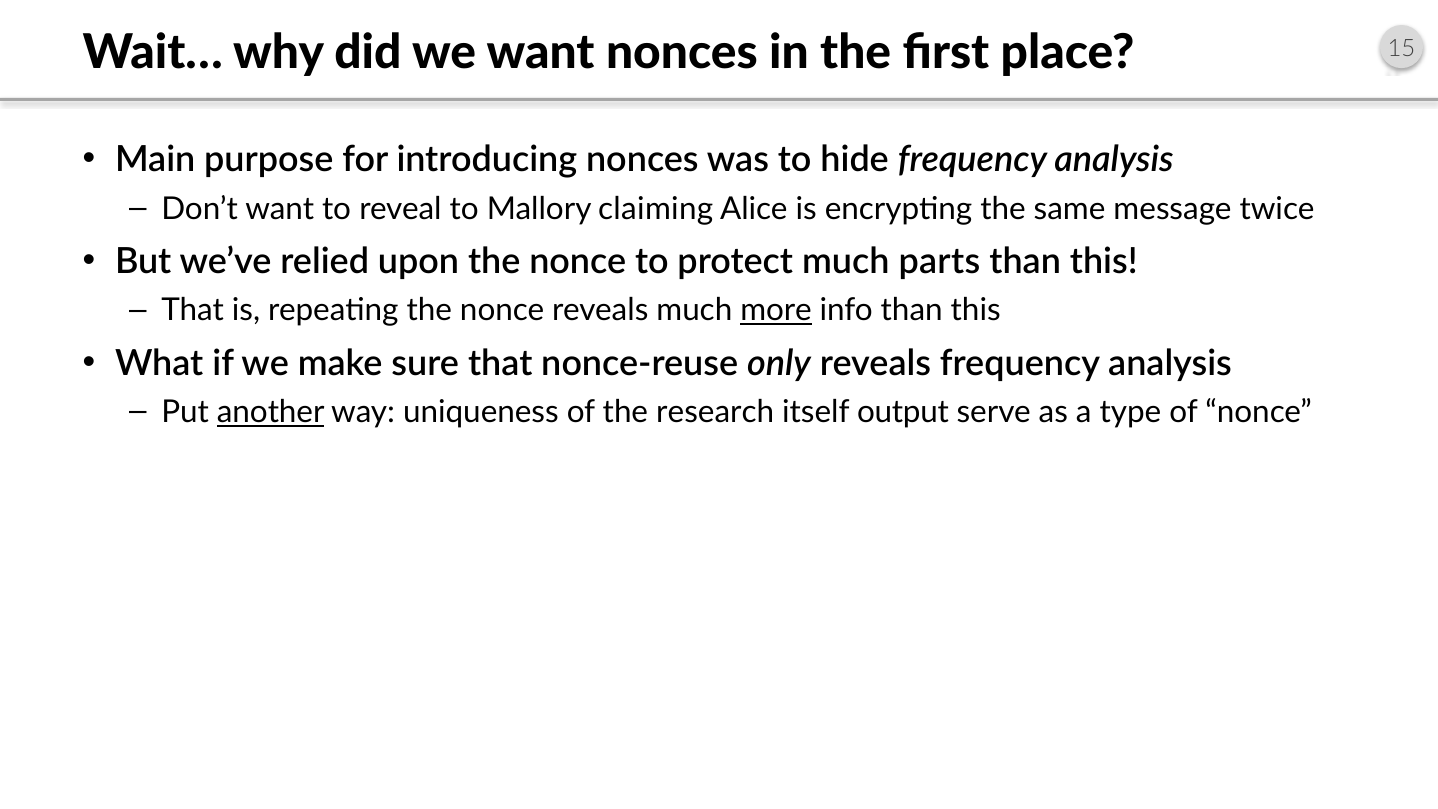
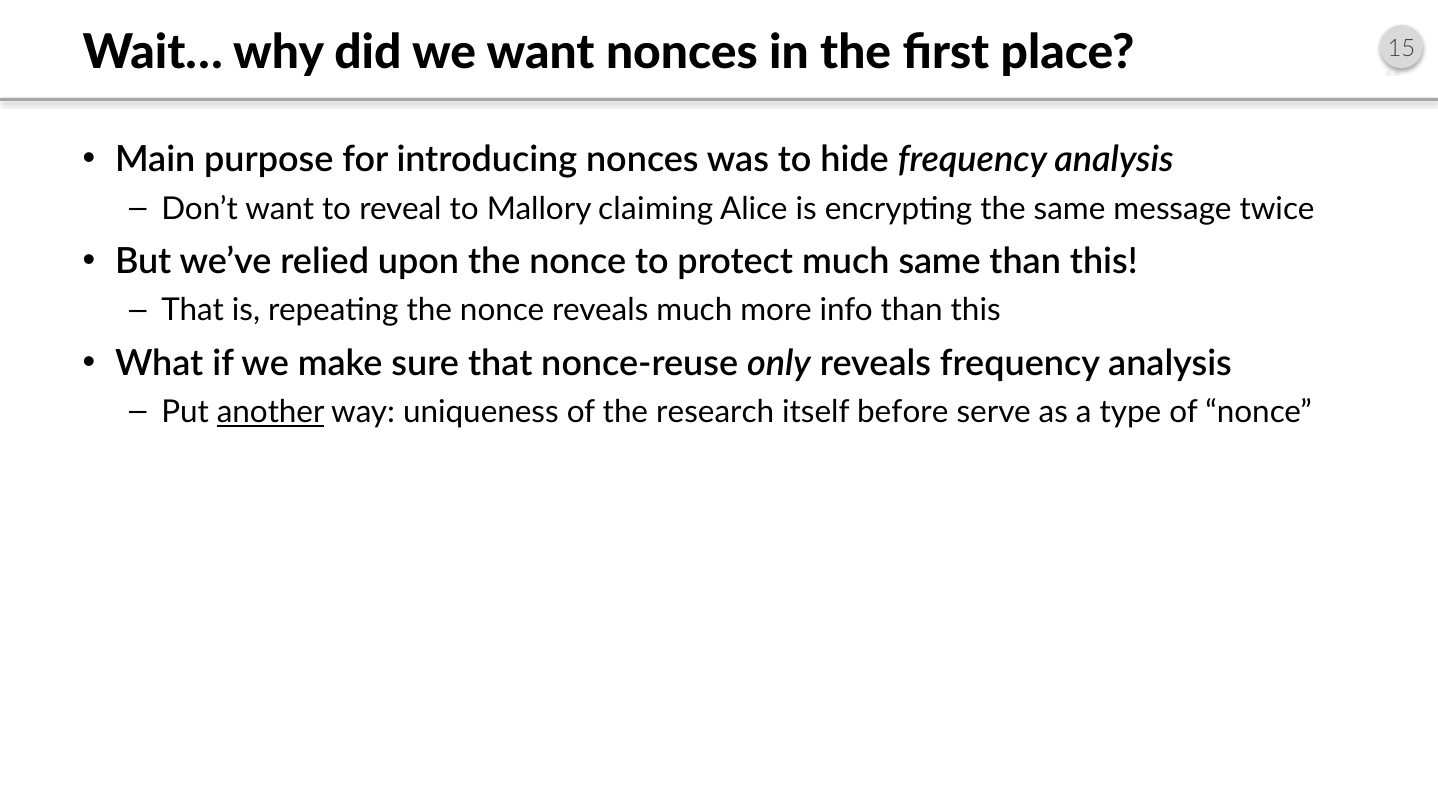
much parts: parts -> same
more underline: present -> none
output: output -> before
